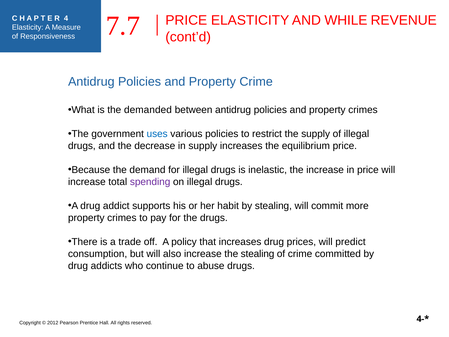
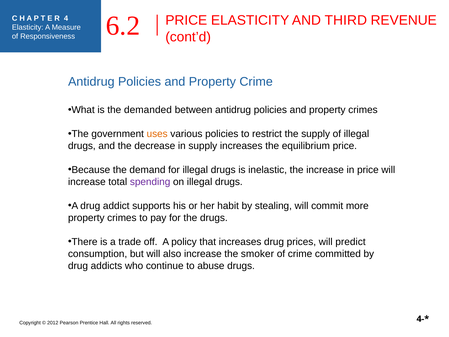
7.7: 7.7 -> 6.2
WHILE: WHILE -> THIRD
uses colour: blue -> orange
the stealing: stealing -> smoker
